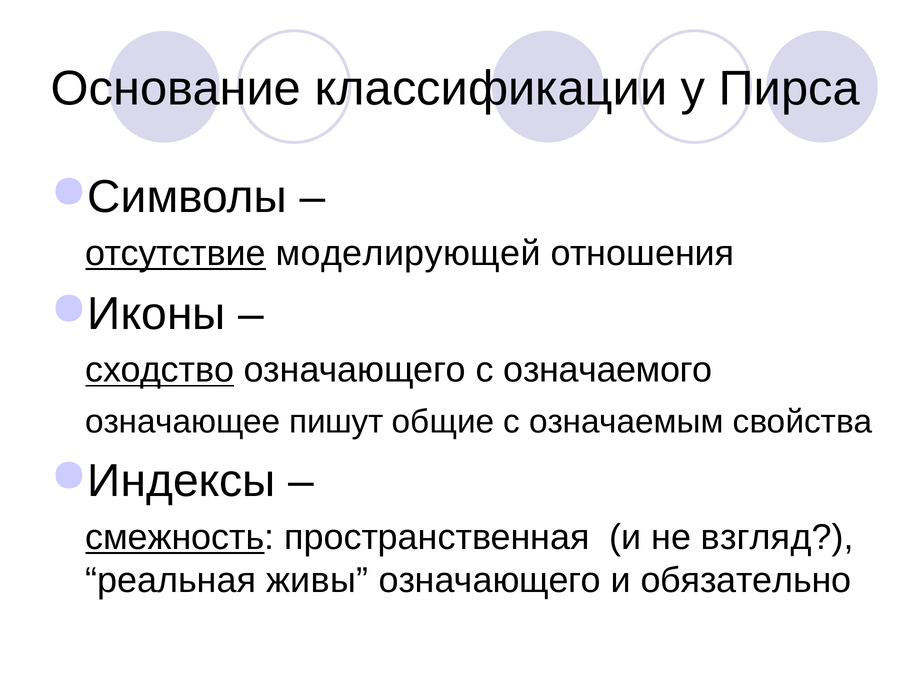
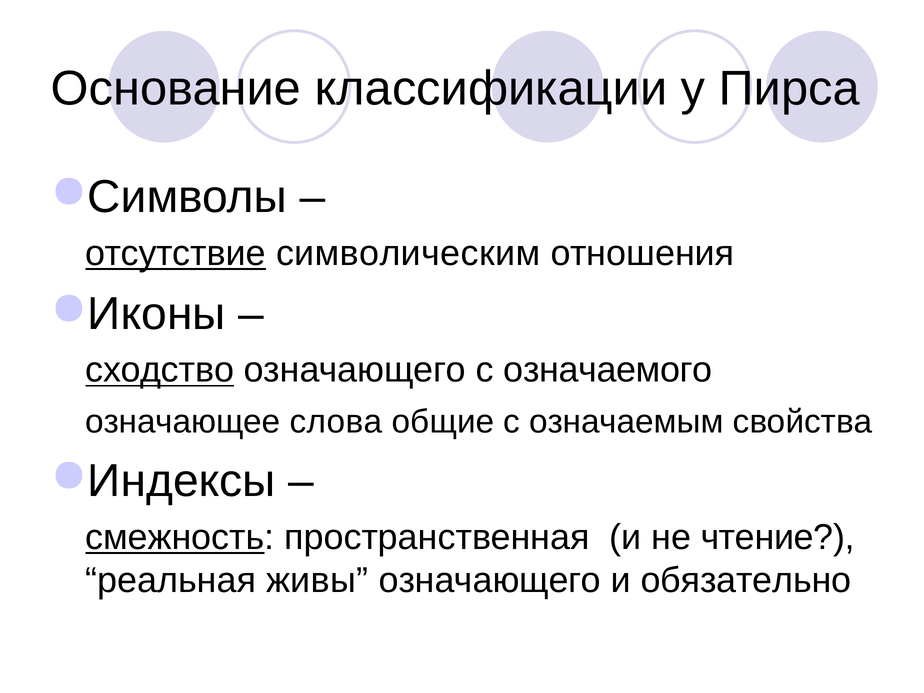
моделирующей: моделирующей -> символическим
пишут: пишут -> слова
взгляд: взгляд -> чтение
